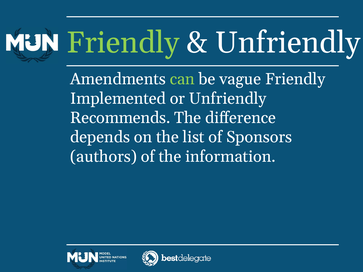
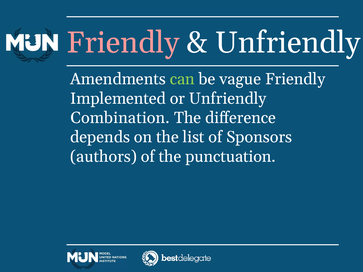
Friendly at (123, 43) colour: light green -> pink
Recommends: Recommends -> Combination
information: information -> punctuation
